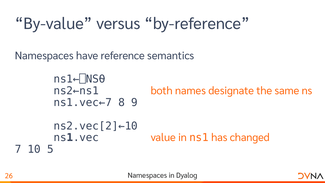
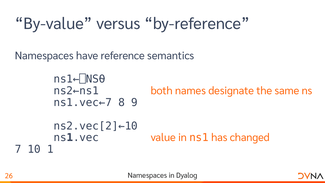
5: 5 -> 1
